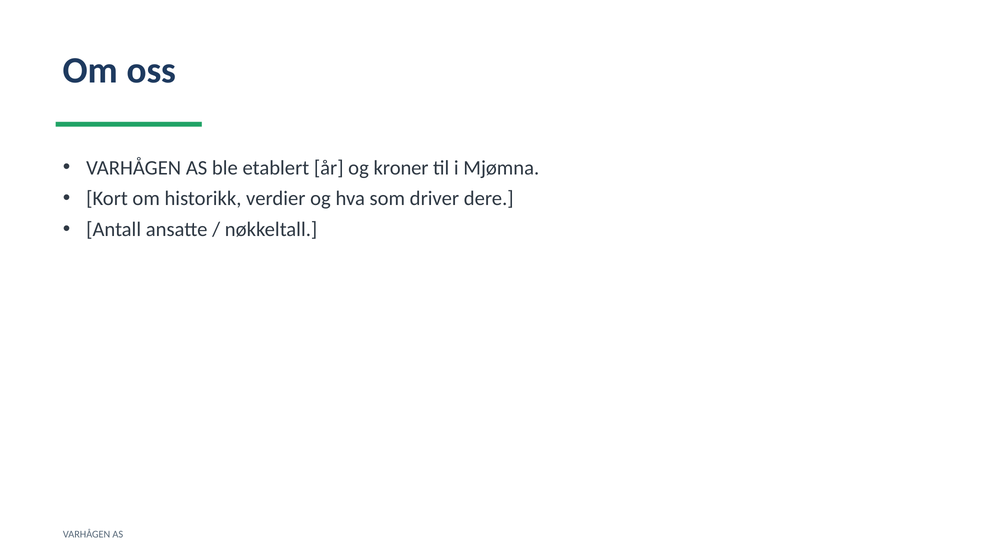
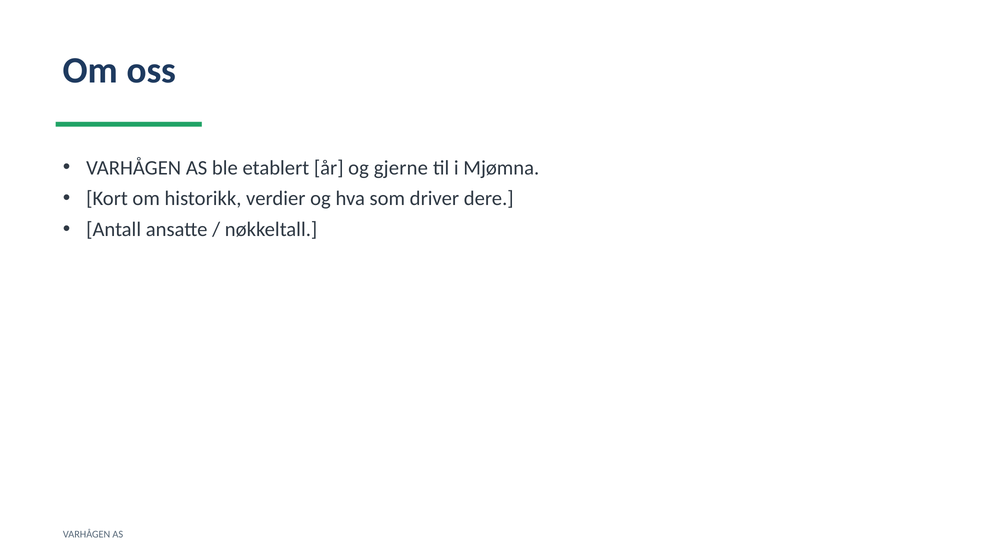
kroner: kroner -> gjerne
